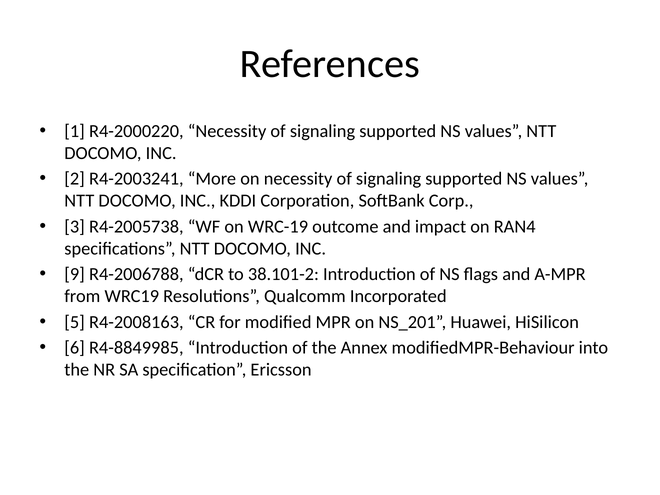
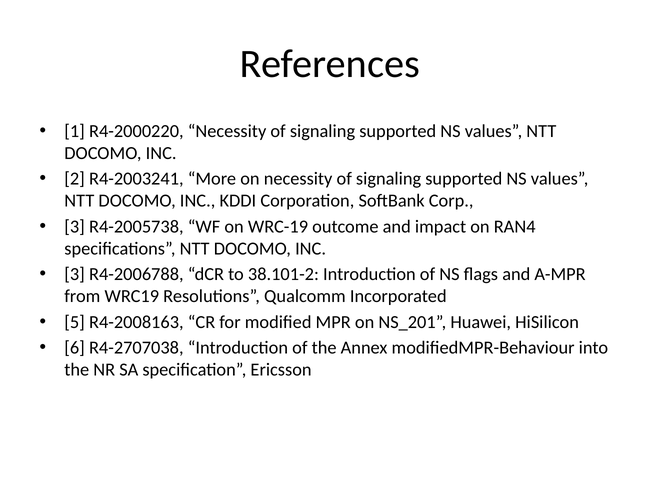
9 at (75, 274): 9 -> 3
R4-8849985: R4-8849985 -> R4-2707038
